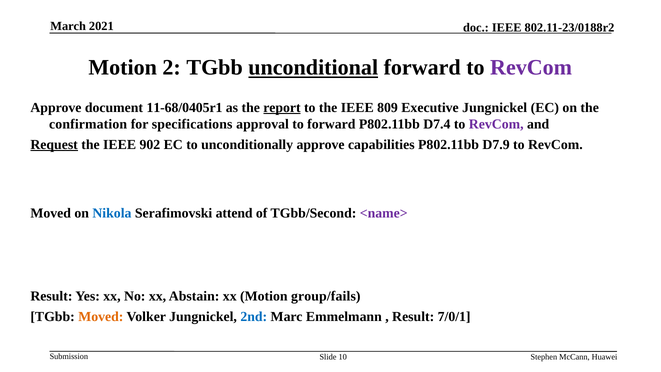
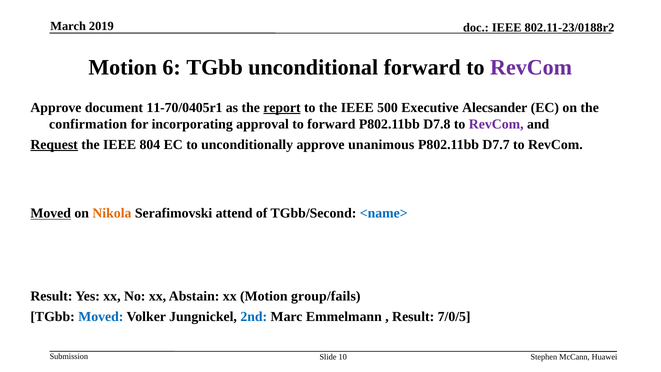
2021: 2021 -> 2019
2: 2 -> 6
unconditional underline: present -> none
11-68/0405r1: 11-68/0405r1 -> 11-70/0405r1
809: 809 -> 500
Executive Jungnickel: Jungnickel -> Alecsander
specifications: specifications -> incorporating
D7.4: D7.4 -> D7.8
902: 902 -> 804
capabilities: capabilities -> unanimous
D7.9: D7.9 -> D7.7
Moved at (51, 213) underline: none -> present
Nikola colour: blue -> orange
<name> colour: purple -> blue
Moved at (101, 317) colour: orange -> blue
7/0/1: 7/0/1 -> 7/0/5
